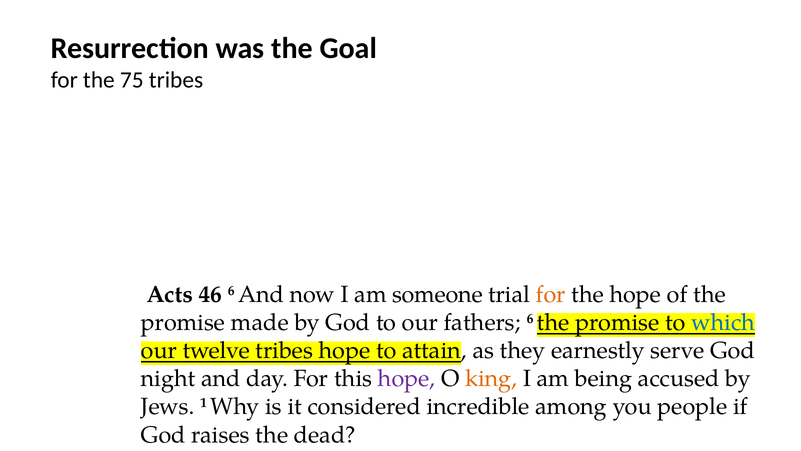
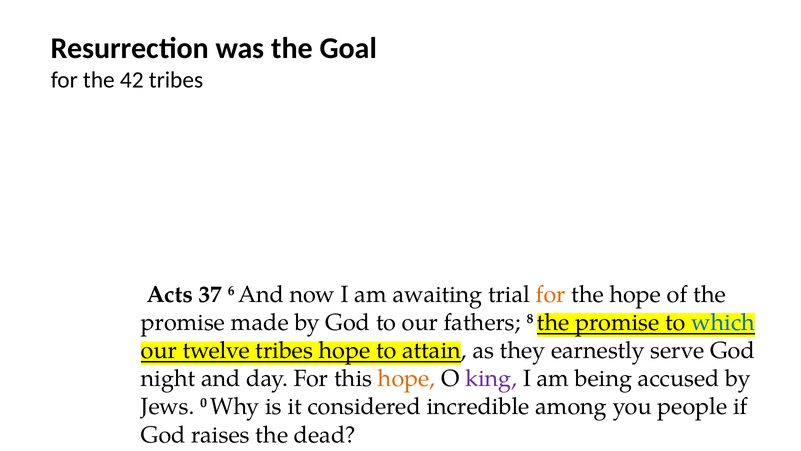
75: 75 -> 42
46: 46 -> 37
someone: someone -> awaiting
fathers 6: 6 -> 8
hope at (407, 378) colour: purple -> orange
king colour: orange -> purple
1: 1 -> 0
